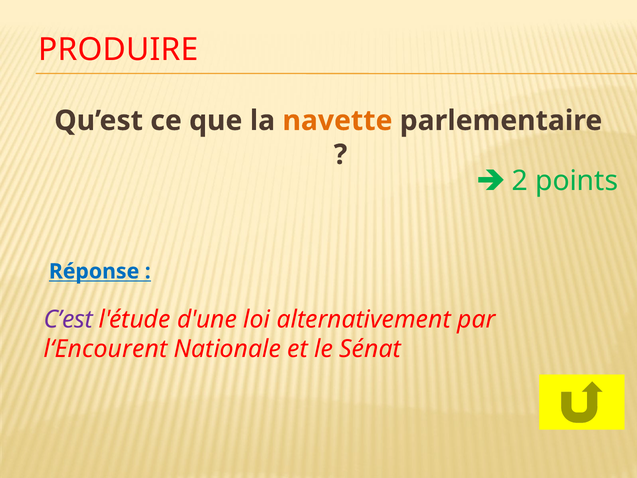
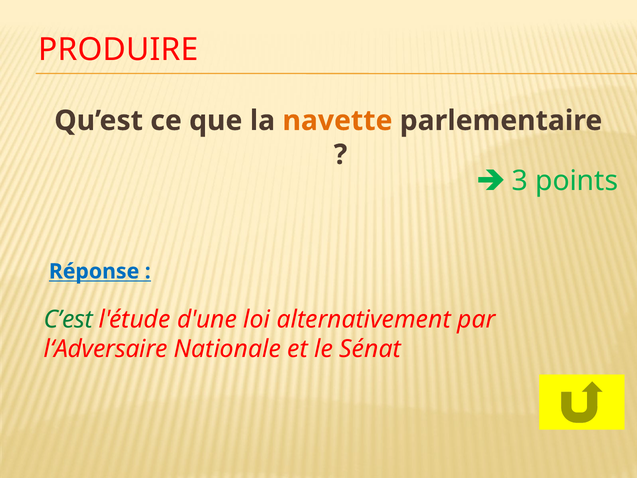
2: 2 -> 3
C’est colour: purple -> green
l‘Encourent: l‘Encourent -> l‘Adversaire
